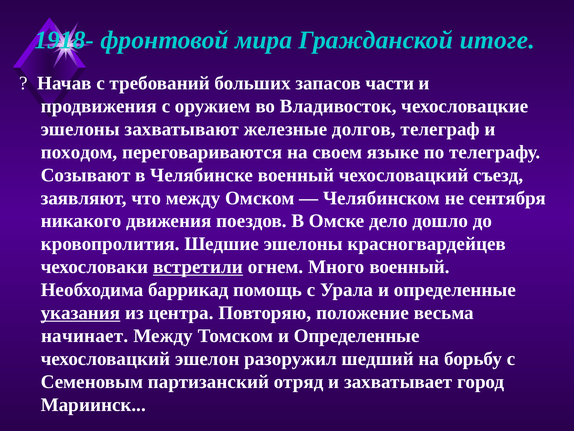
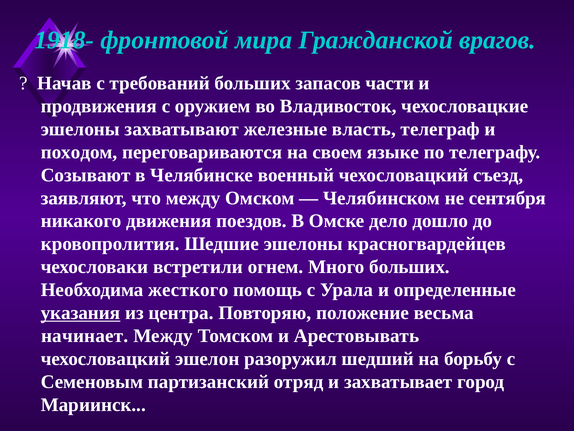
итоге: итоге -> врагов
долгов: долгов -> власть
встретили underline: present -> none
Много военный: военный -> больших
баррикад: баррикад -> жесткого
Томском и Определенные: Определенные -> Арестовывать
